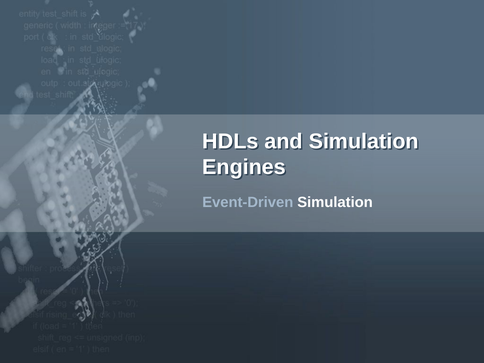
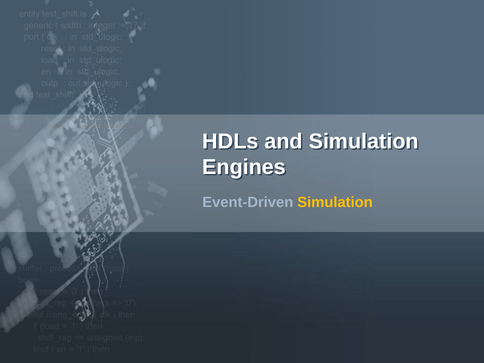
Simulation at (335, 202) colour: white -> yellow
